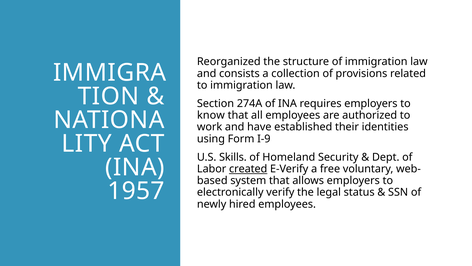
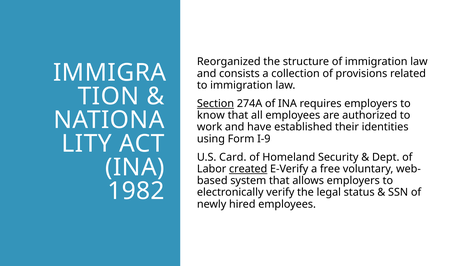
Section underline: none -> present
Skills: Skills -> Card
1957: 1957 -> 1982
